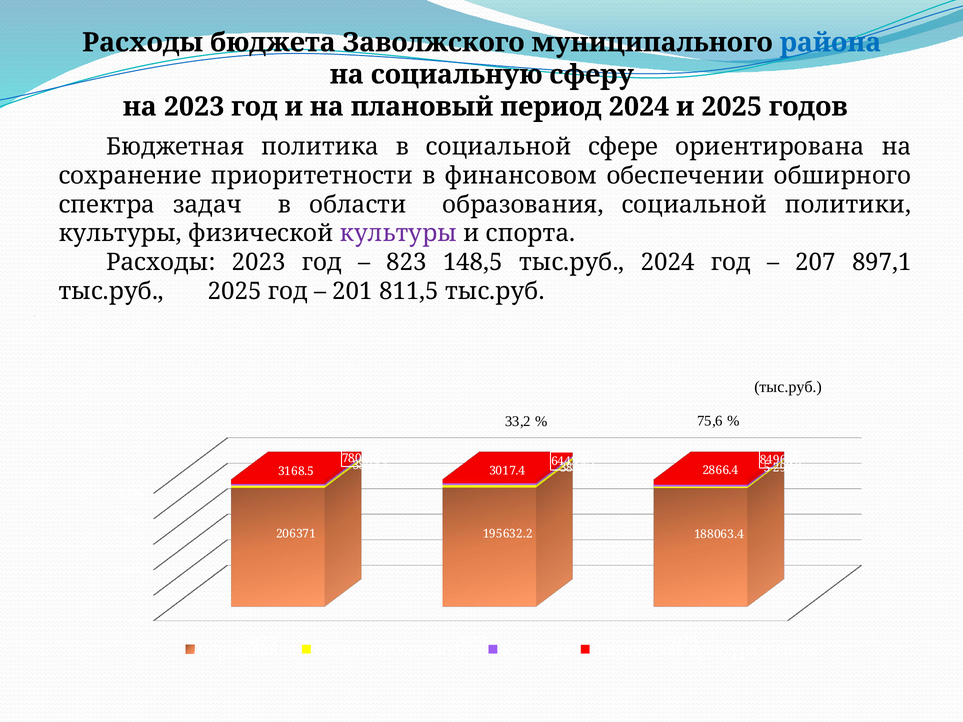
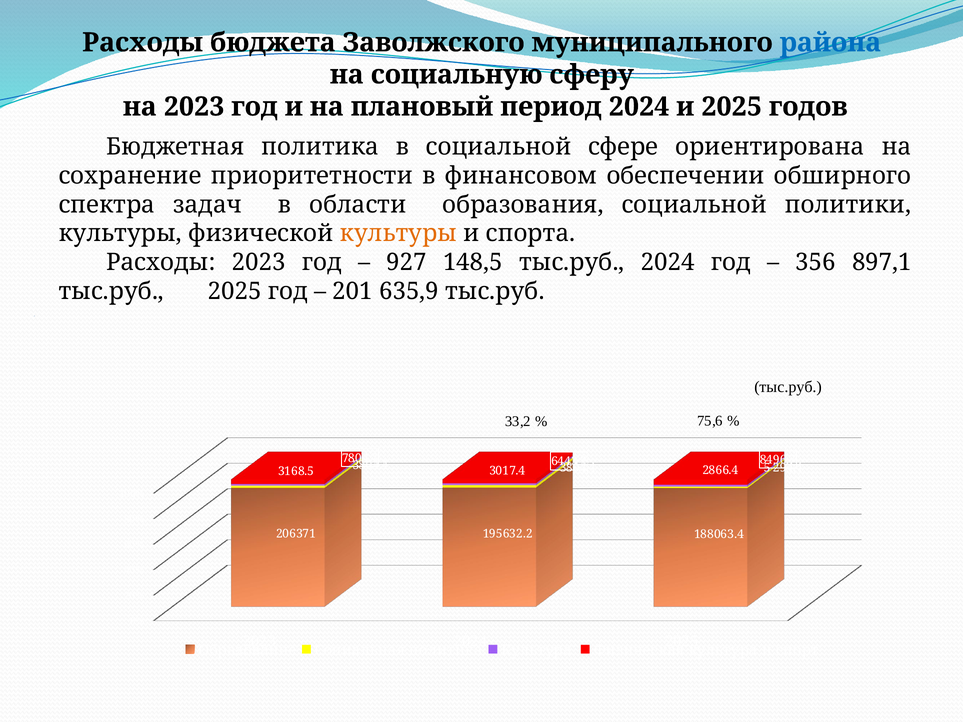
культуры at (398, 234) colour: purple -> orange
823: 823 -> 927
207: 207 -> 356
811,5: 811,5 -> 635,9
